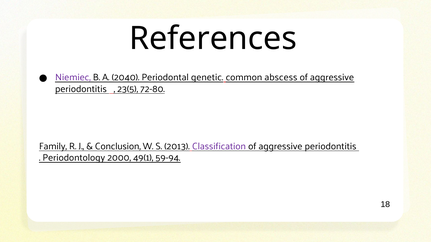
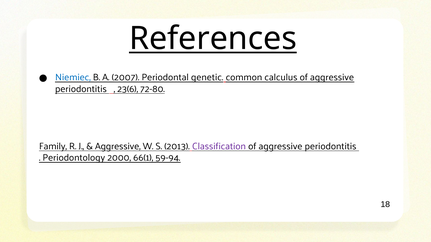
References underline: none -> present
Niemiec colour: purple -> blue
2040: 2040 -> 2007
abscess: abscess -> calculus
23(5: 23(5 -> 23(6
Conclusion at (118, 147): Conclusion -> Aggressive
49(1: 49(1 -> 66(1
